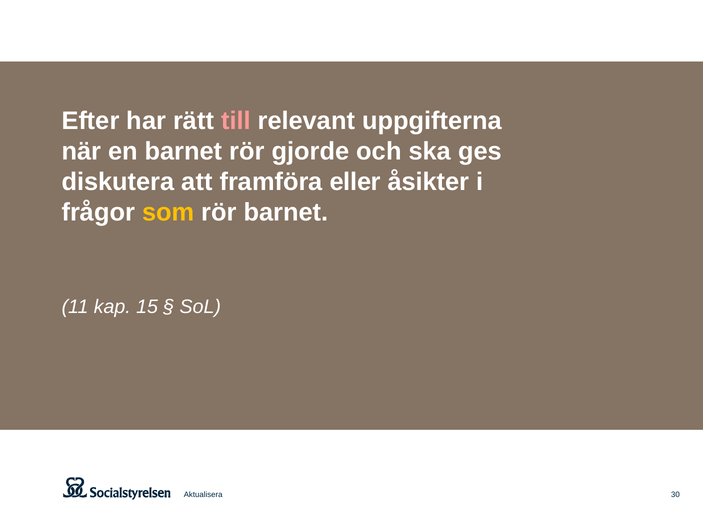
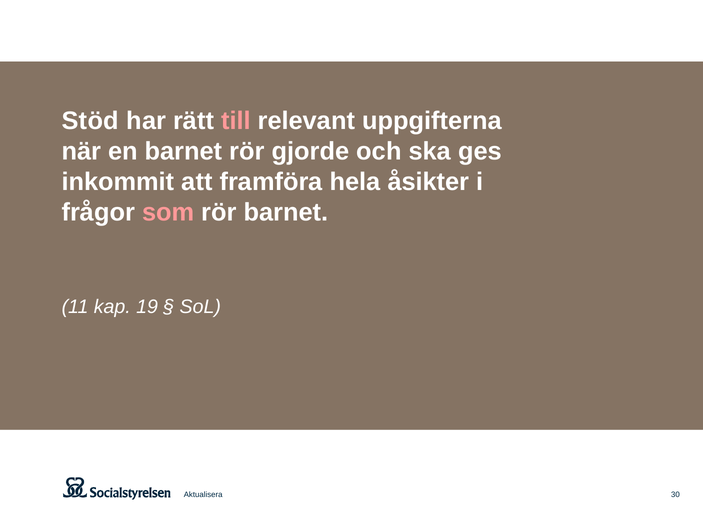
Efter: Efter -> Stöd
diskutera: diskutera -> inkommit
eller: eller -> hela
som colour: yellow -> pink
15: 15 -> 19
